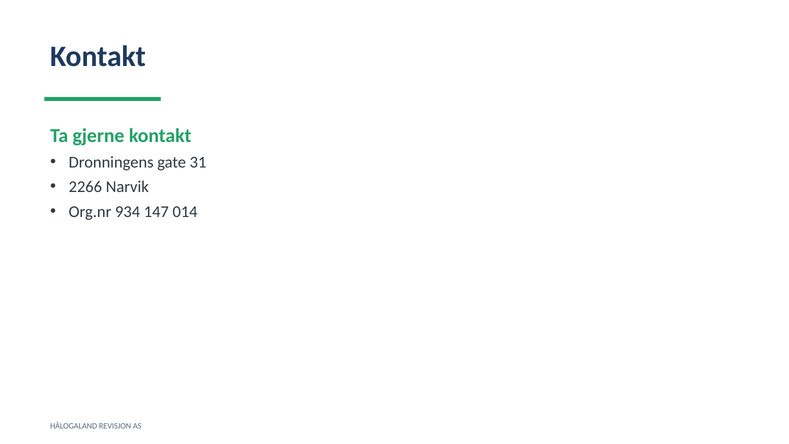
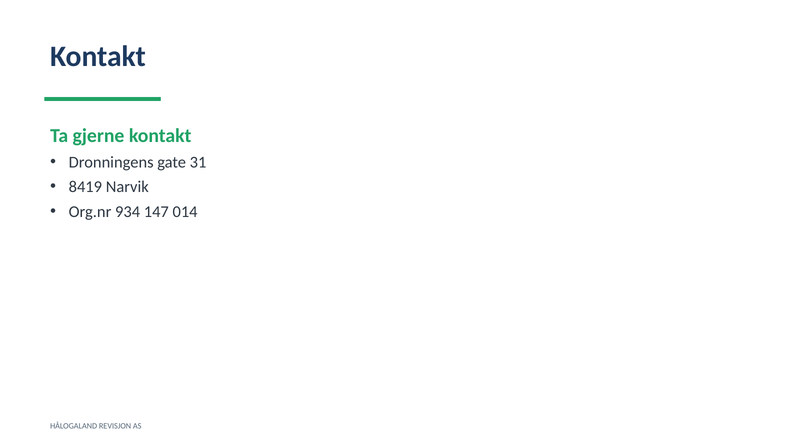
2266: 2266 -> 8419
